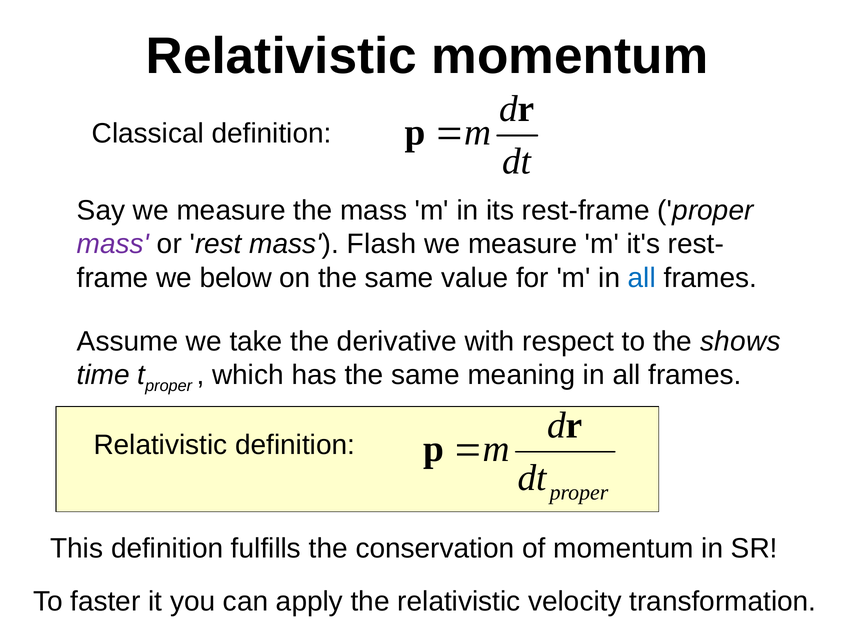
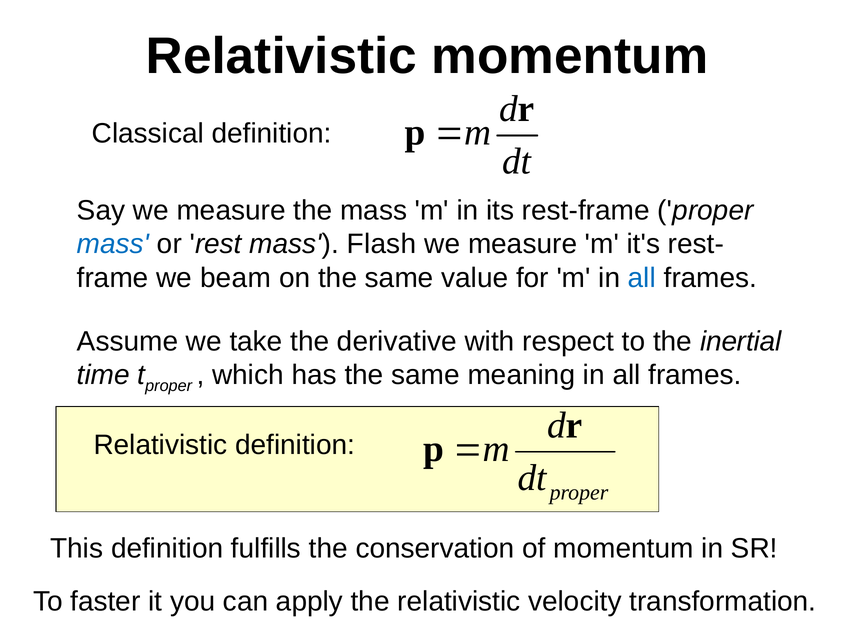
mass at (113, 244) colour: purple -> blue
below: below -> beam
shows: shows -> inertial
